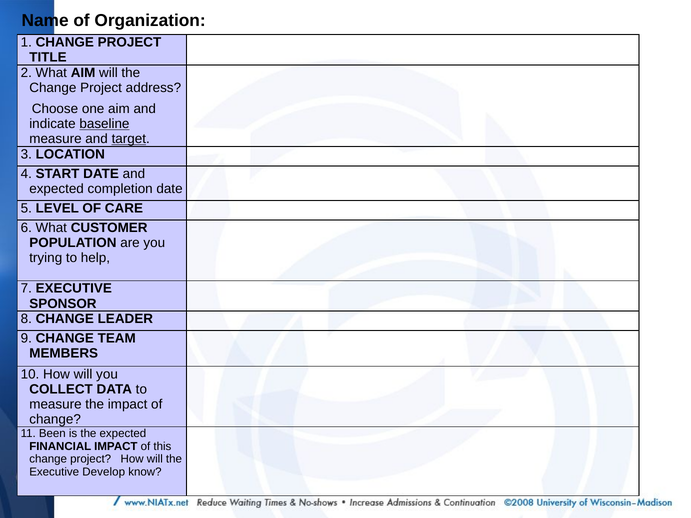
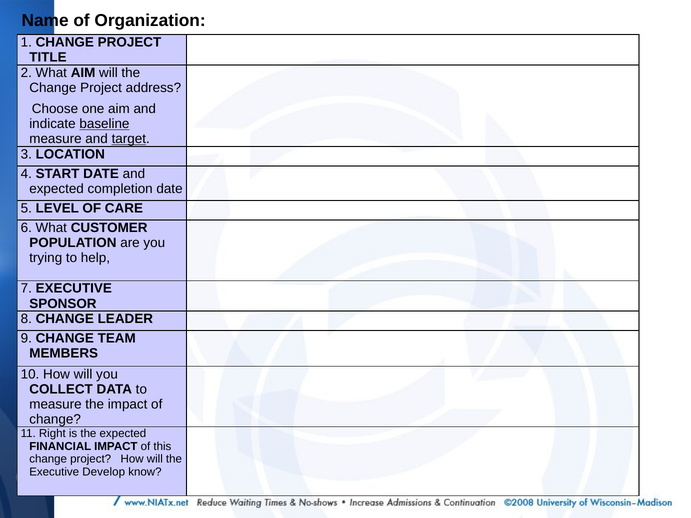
Been: Been -> Right
